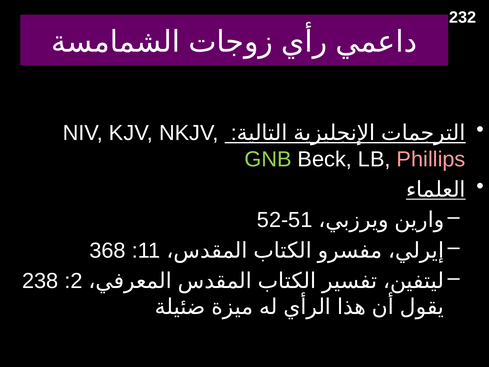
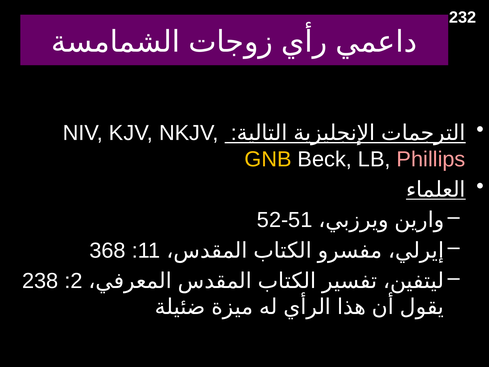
GNB colour: light green -> yellow
